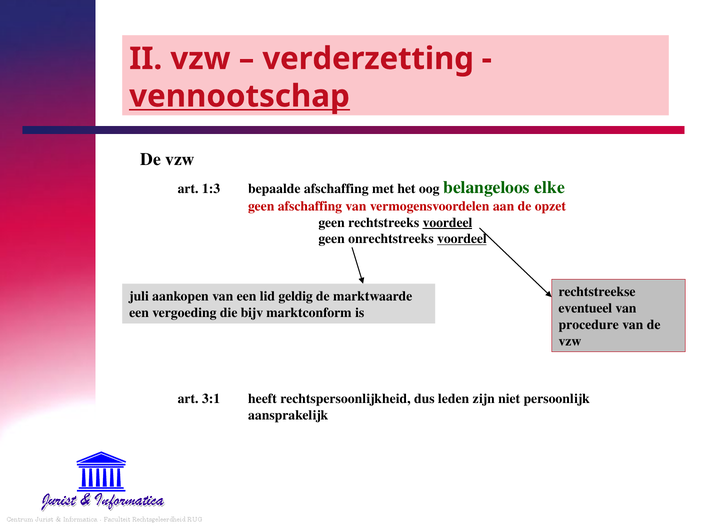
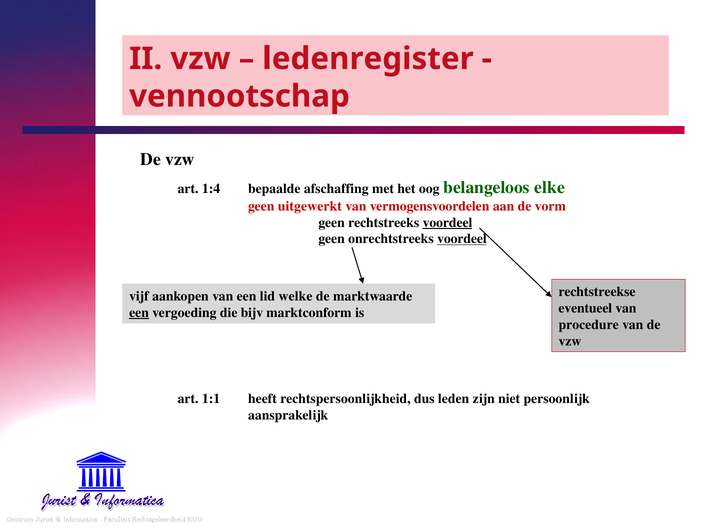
verderzetting: verderzetting -> ledenregister
vennootschap underline: present -> none
1:3: 1:3 -> 1:4
geen afschaffing: afschaffing -> uitgewerkt
opzet: opzet -> vorm
juli: juli -> vijf
geldig: geldig -> welke
een at (139, 313) underline: none -> present
3:1: 3:1 -> 1:1
